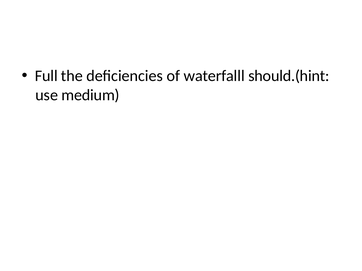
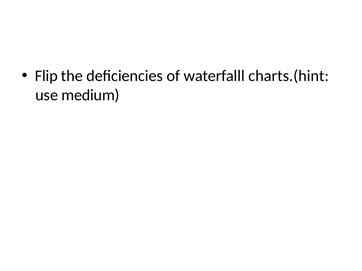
Full: Full -> Flip
should.(hint: should.(hint -> charts.(hint
